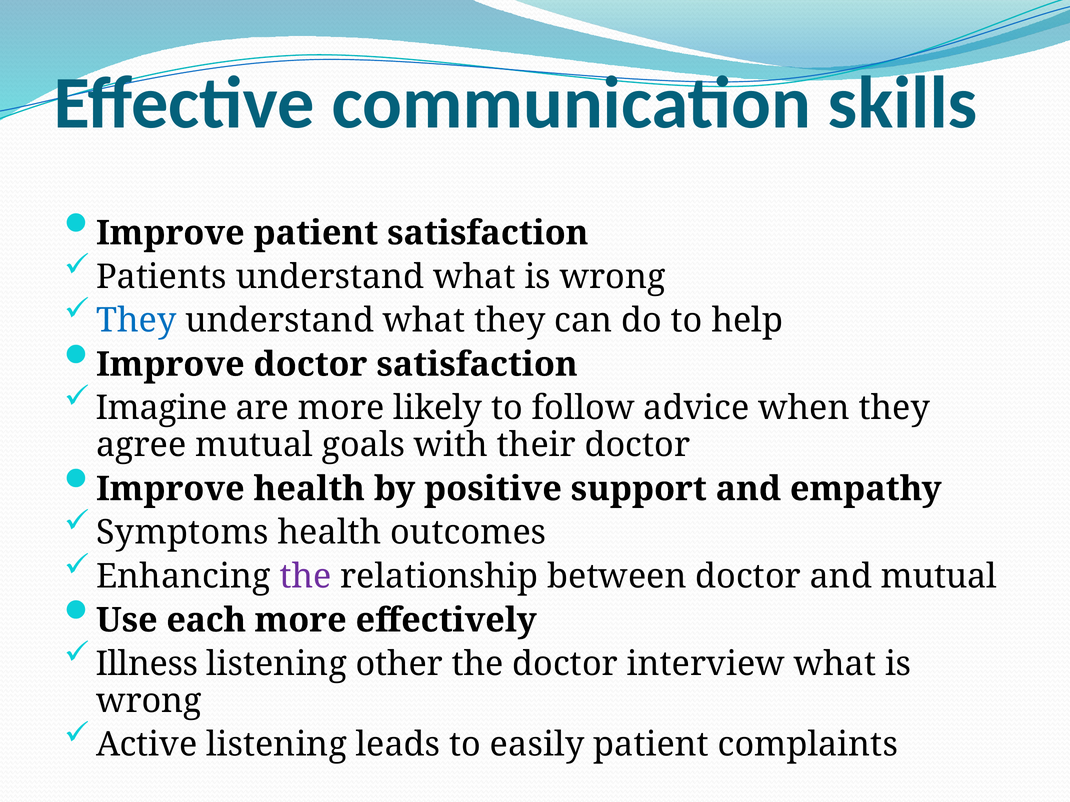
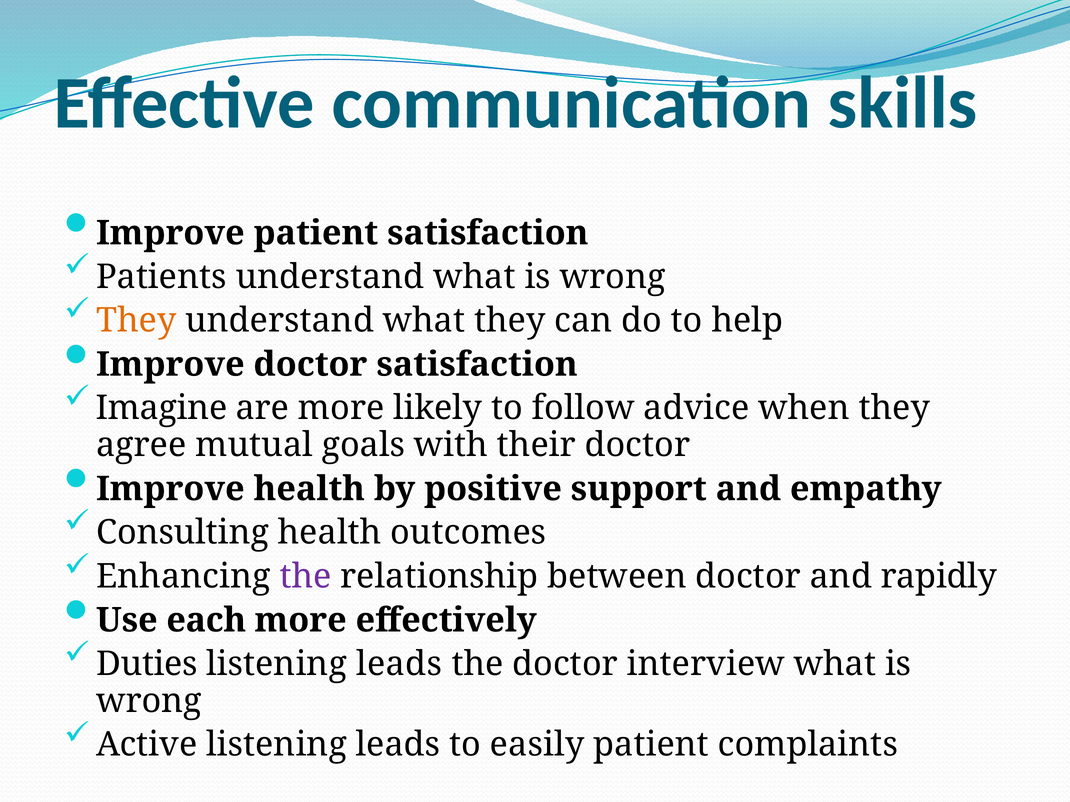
They at (136, 321) colour: blue -> orange
Symptoms: Symptoms -> Consulting
and mutual: mutual -> rapidly
Illness: Illness -> Duties
other at (399, 664): other -> leads
